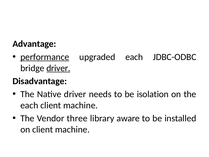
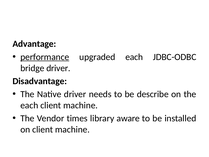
driver at (58, 68) underline: present -> none
isolation: isolation -> describe
three: three -> times
